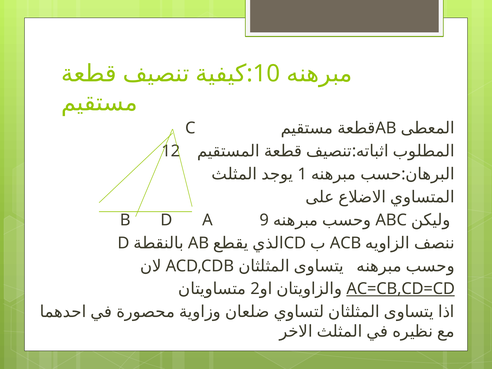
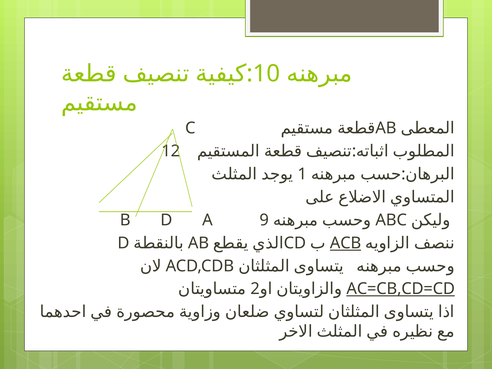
ACB underline: none -> present
